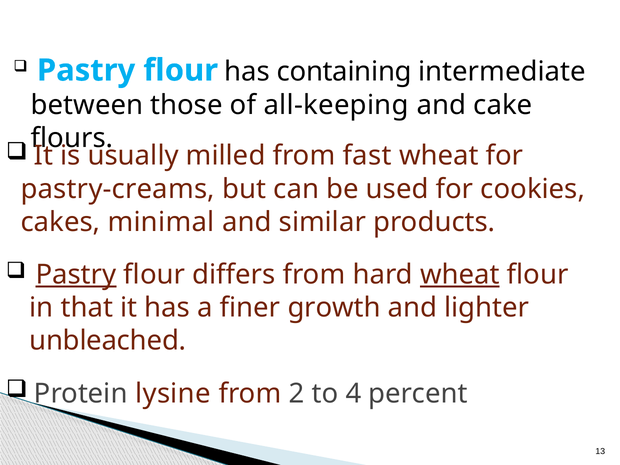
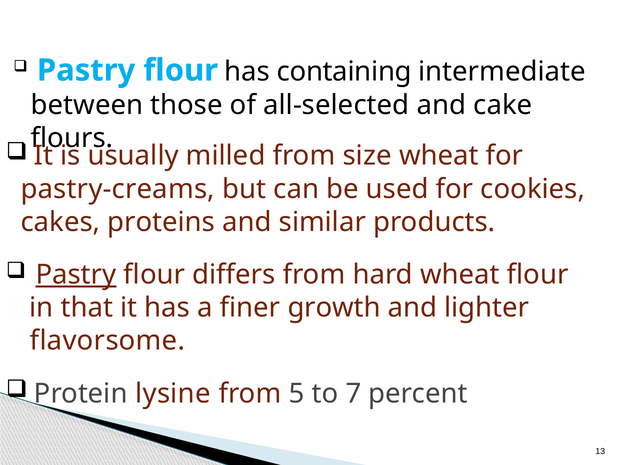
all-keeping: all-keeping -> all-selected
fast: fast -> size
minimal: minimal -> proteins
wheat at (460, 275) underline: present -> none
unbleached: unbleached -> flavorsome
2: 2 -> 5
4: 4 -> 7
